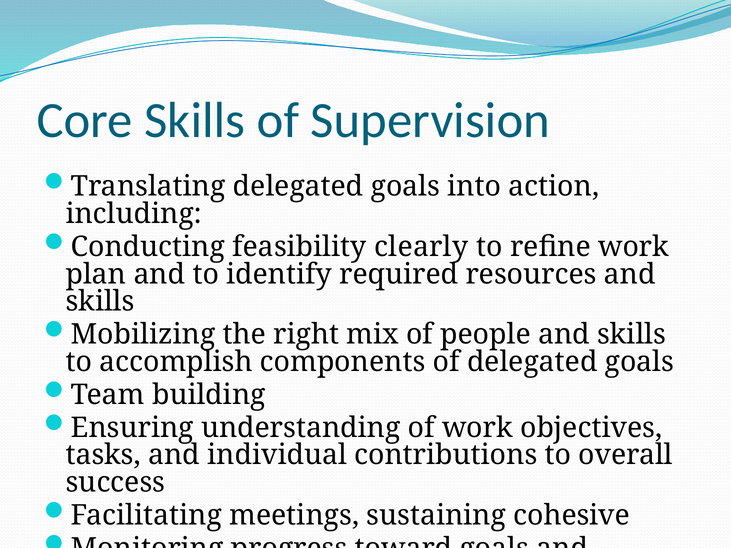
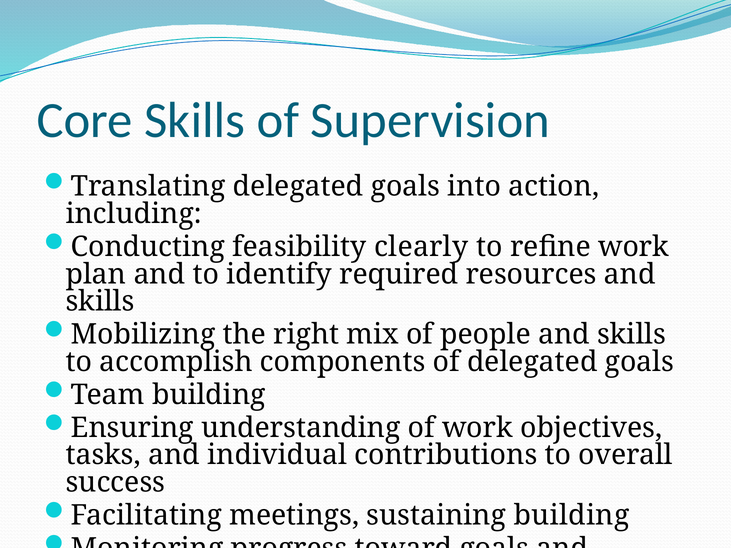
sustaining cohesive: cohesive -> building
